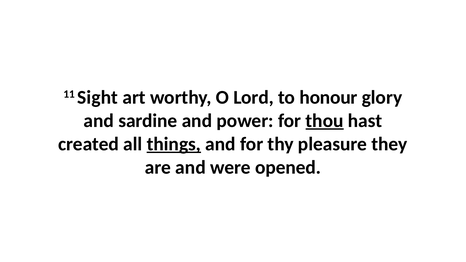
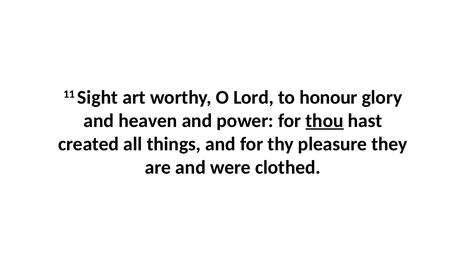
sardine: sardine -> heaven
things underline: present -> none
opened: opened -> clothed
